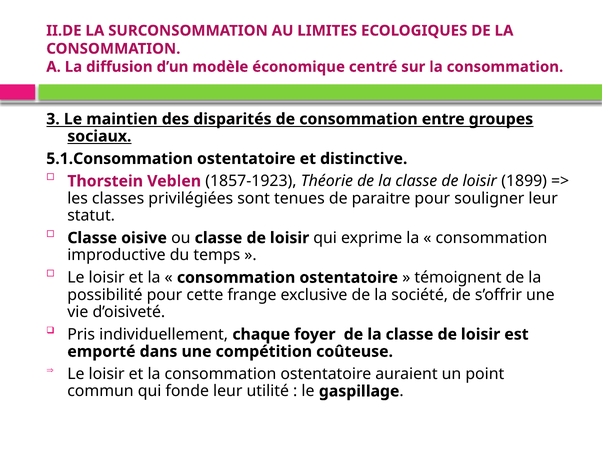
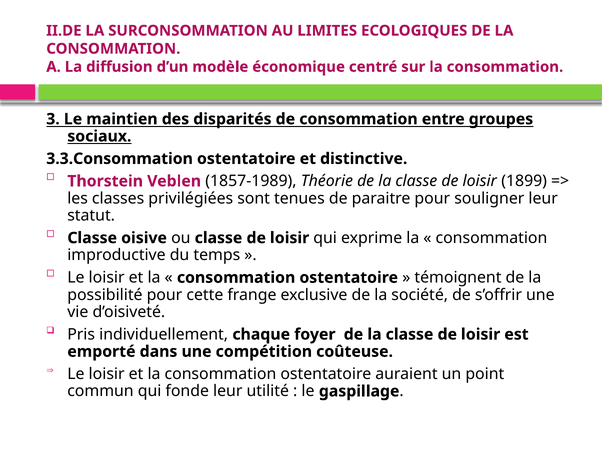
5.1.Consommation: 5.1.Consommation -> 3.3.Consommation
1857-1923: 1857-1923 -> 1857-1989
